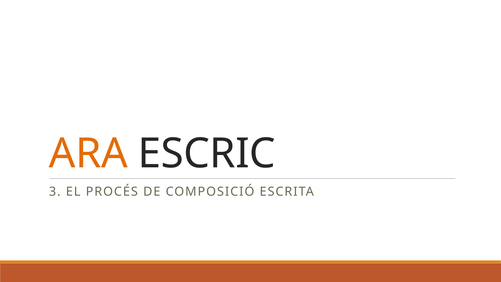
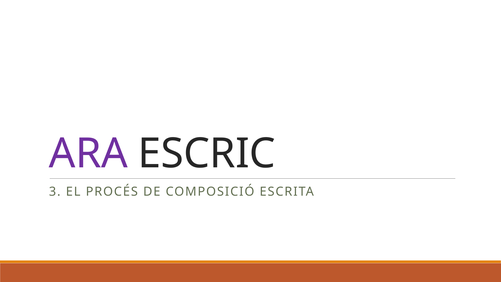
ARA colour: orange -> purple
